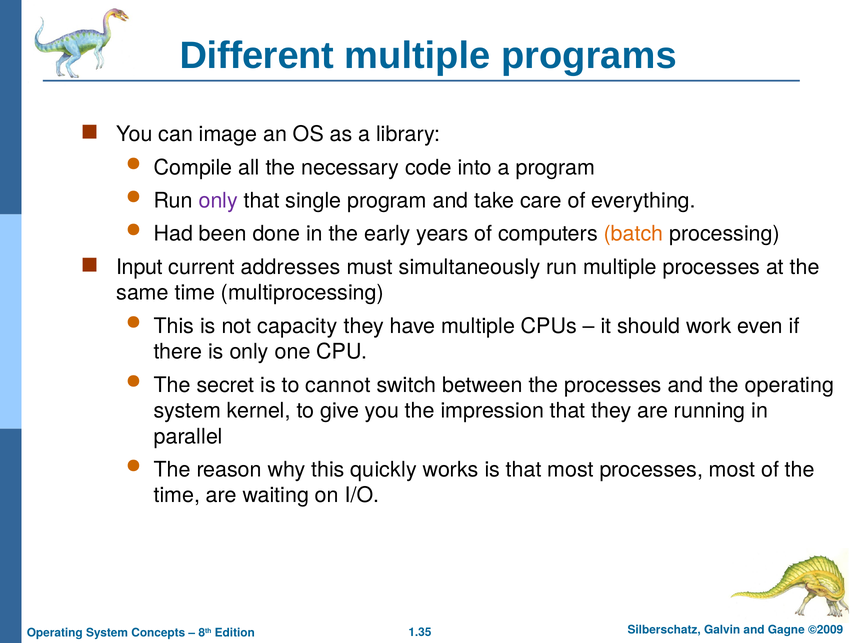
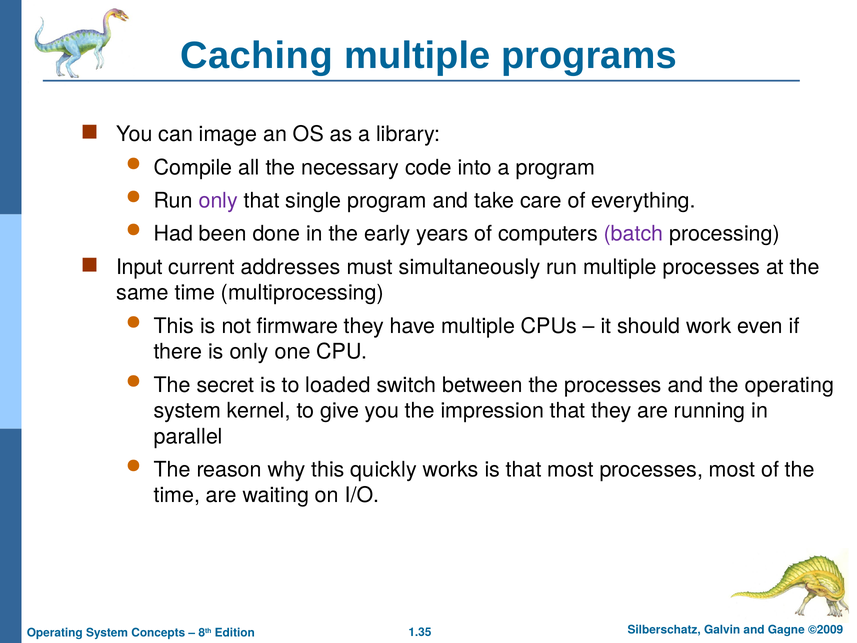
Different: Different -> Caching
batch colour: orange -> purple
capacity: capacity -> firmware
cannot: cannot -> loaded
